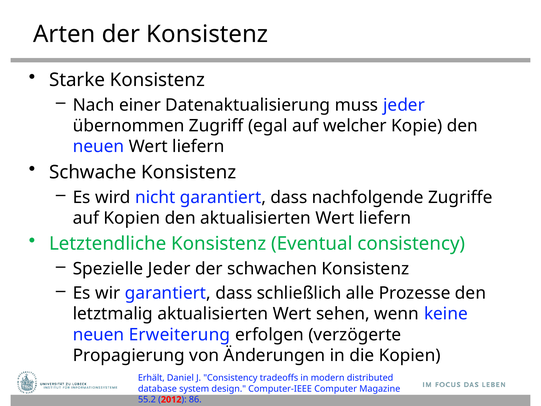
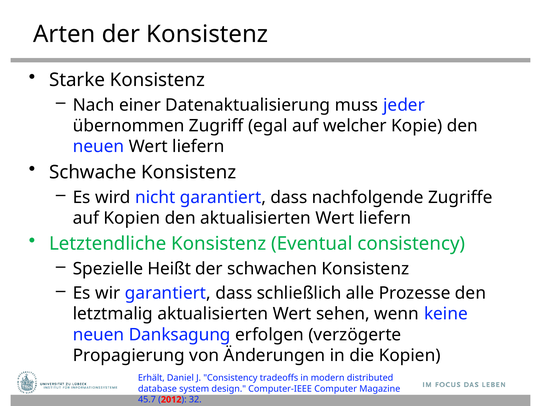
Spezielle Jeder: Jeder -> Heißt
Erweiterung: Erweiterung -> Danksagung
55.2: 55.2 -> 45.7
86: 86 -> 32
